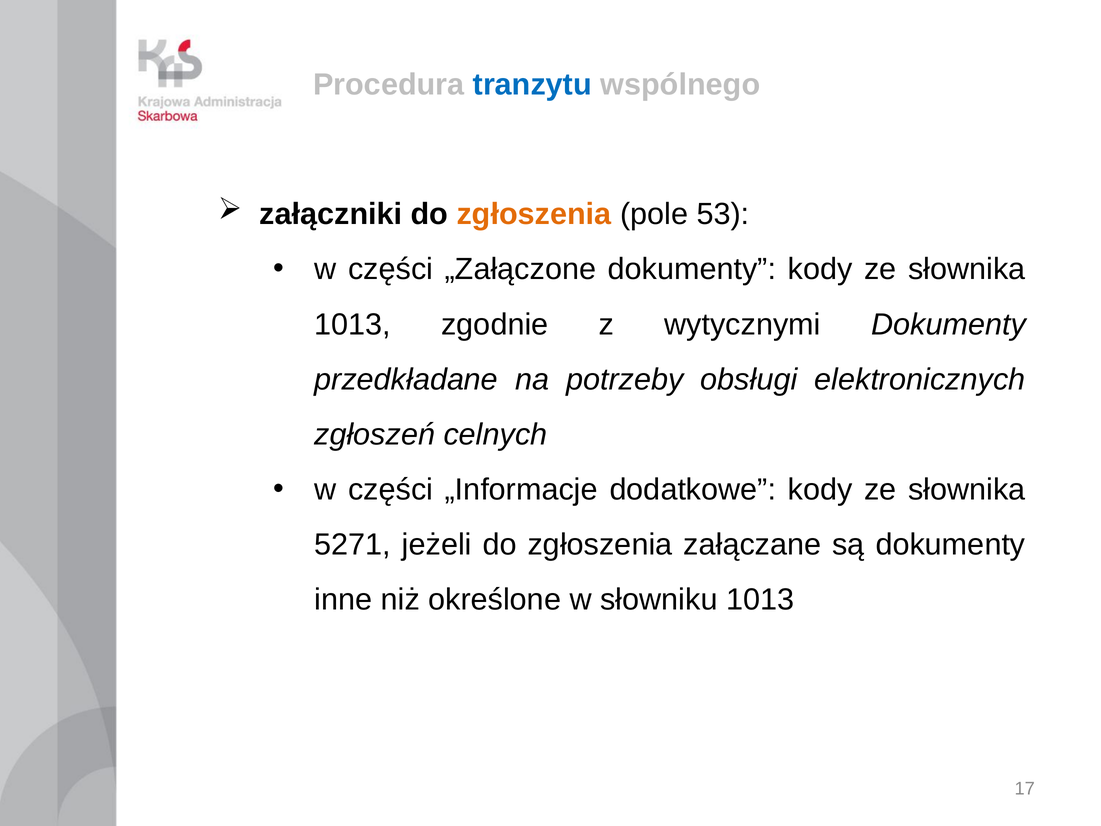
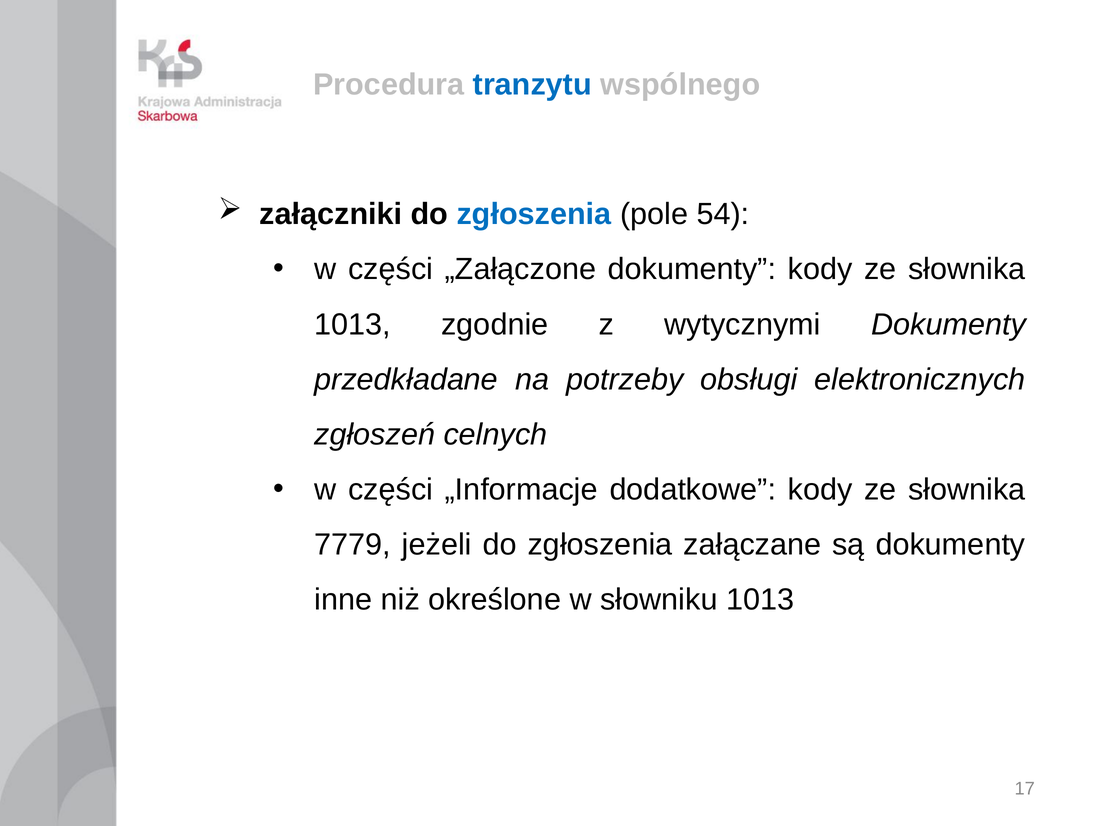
zgłoszenia at (534, 214) colour: orange -> blue
53: 53 -> 54
5271: 5271 -> 7779
